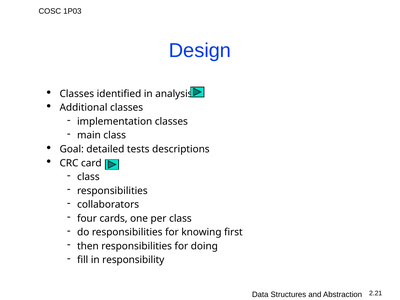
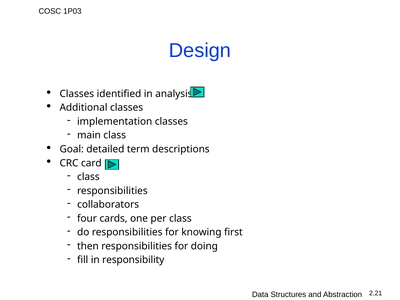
tests: tests -> term
